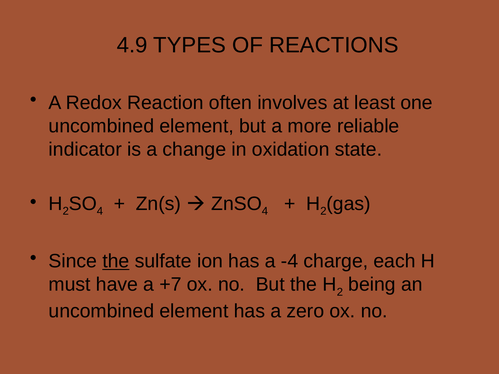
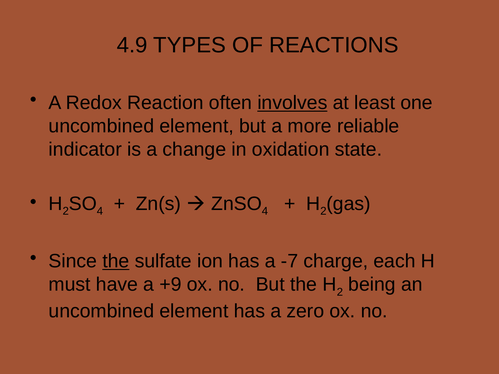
involves underline: none -> present
-4: -4 -> -7
+7: +7 -> +9
